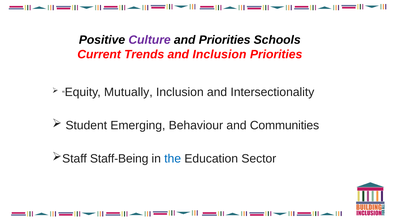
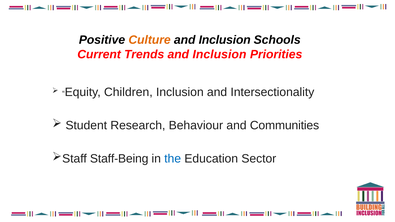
Culture colour: purple -> orange
Priorities at (225, 40): Priorities -> Inclusion
Mutually: Mutually -> Children
Emerging: Emerging -> Research
